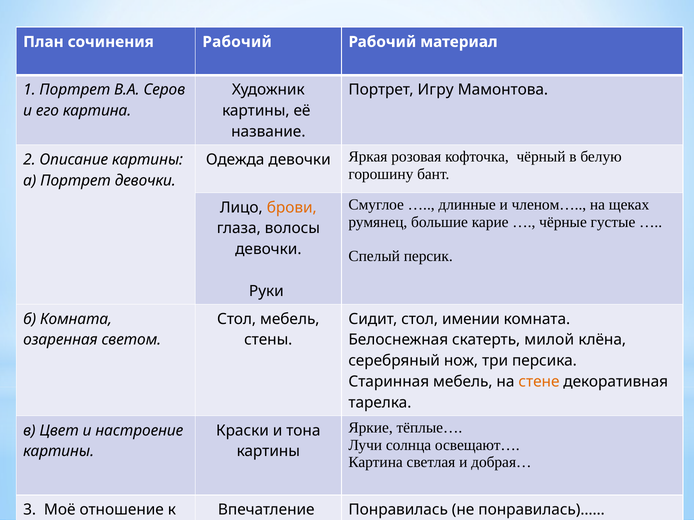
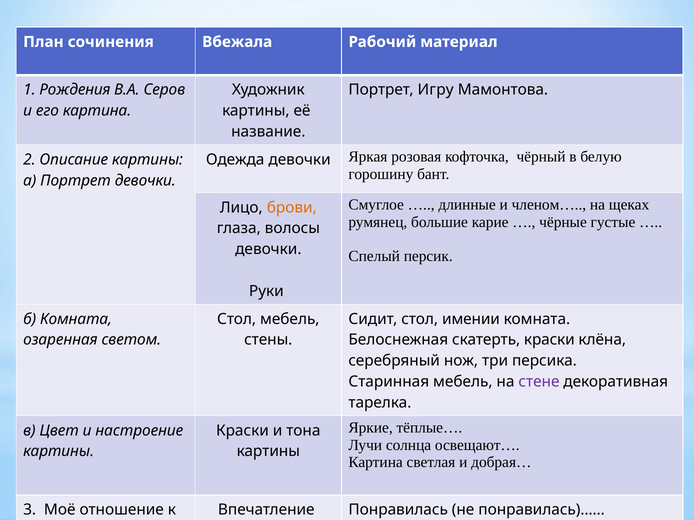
сочинения Рабочий: Рабочий -> Вбежала
1 Портрет: Портрет -> Рождения
скатерть милой: милой -> краски
стене colour: orange -> purple
